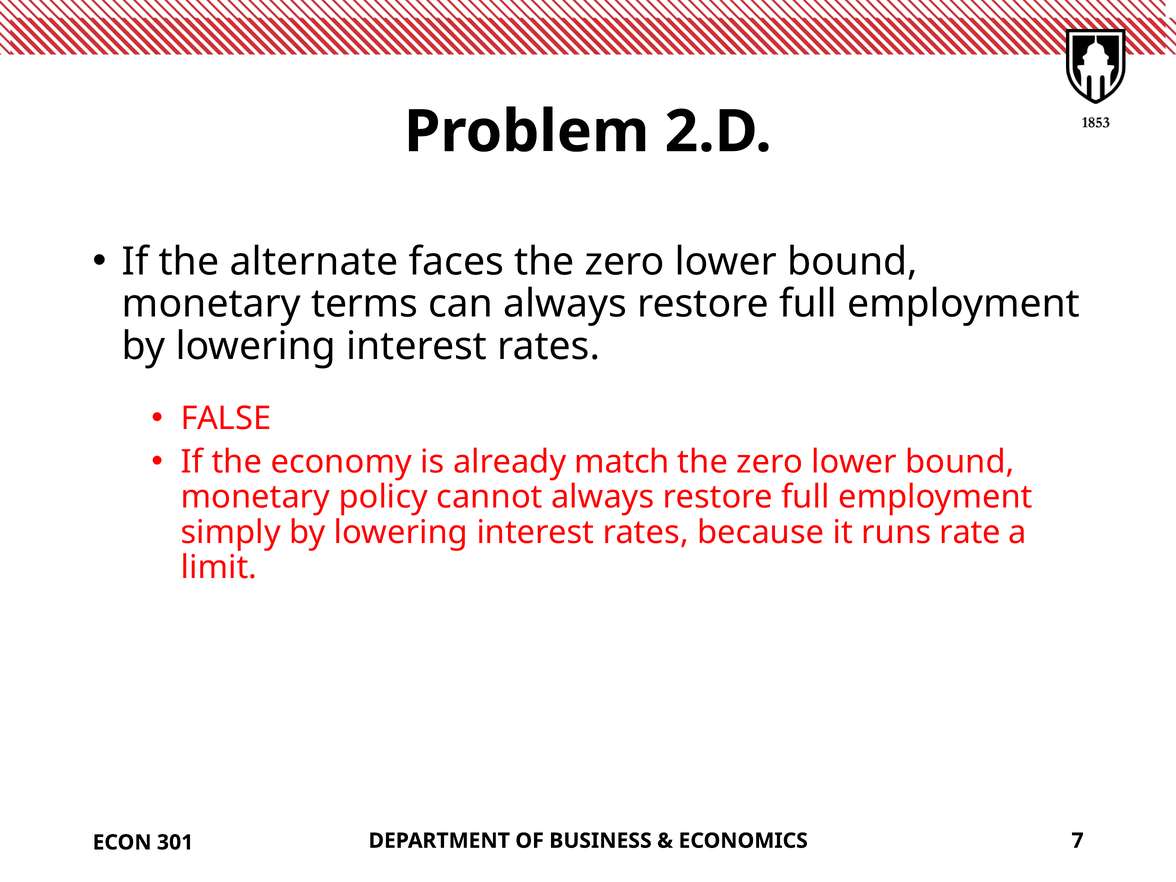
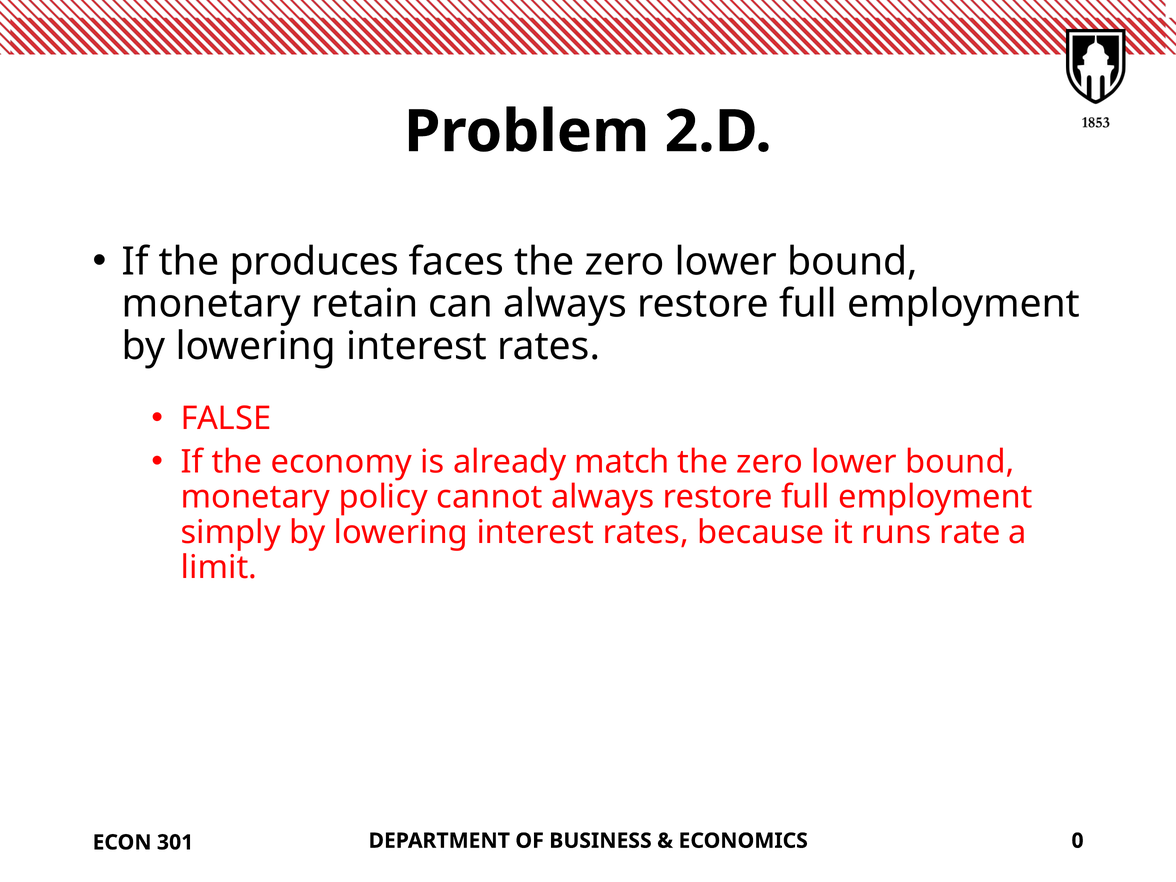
alternate: alternate -> produces
terms: terms -> retain
7: 7 -> 0
